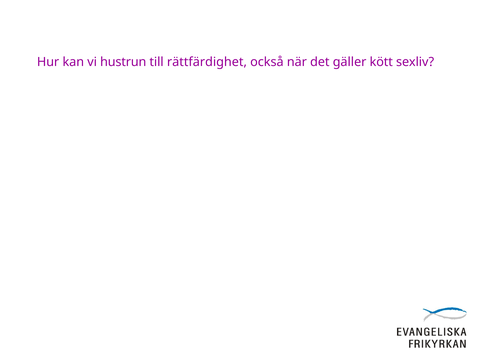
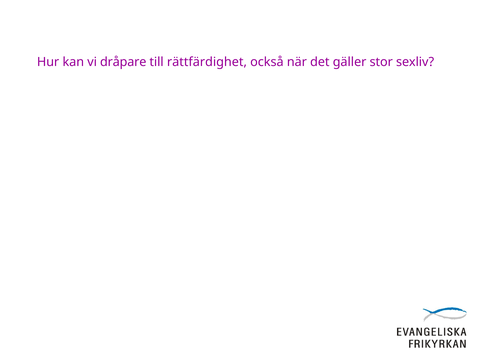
hustrun: hustrun -> dråpare
kött: kött -> stor
